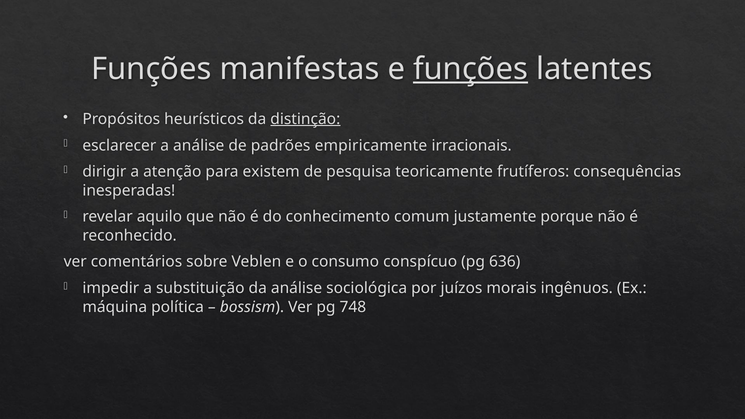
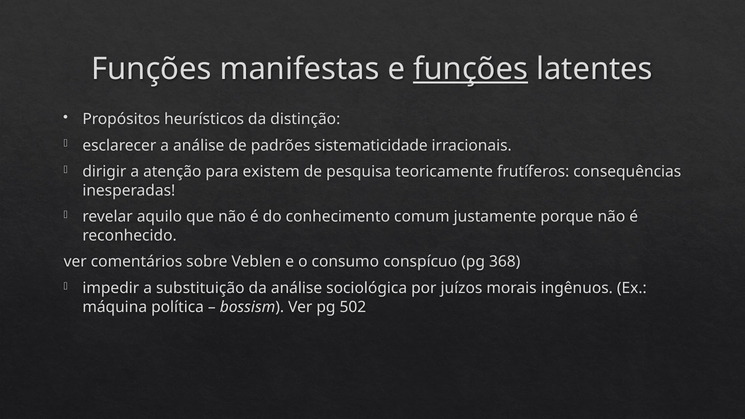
distinção underline: present -> none
empiricamente: empiricamente -> sistematicidade
636: 636 -> 368
748: 748 -> 502
